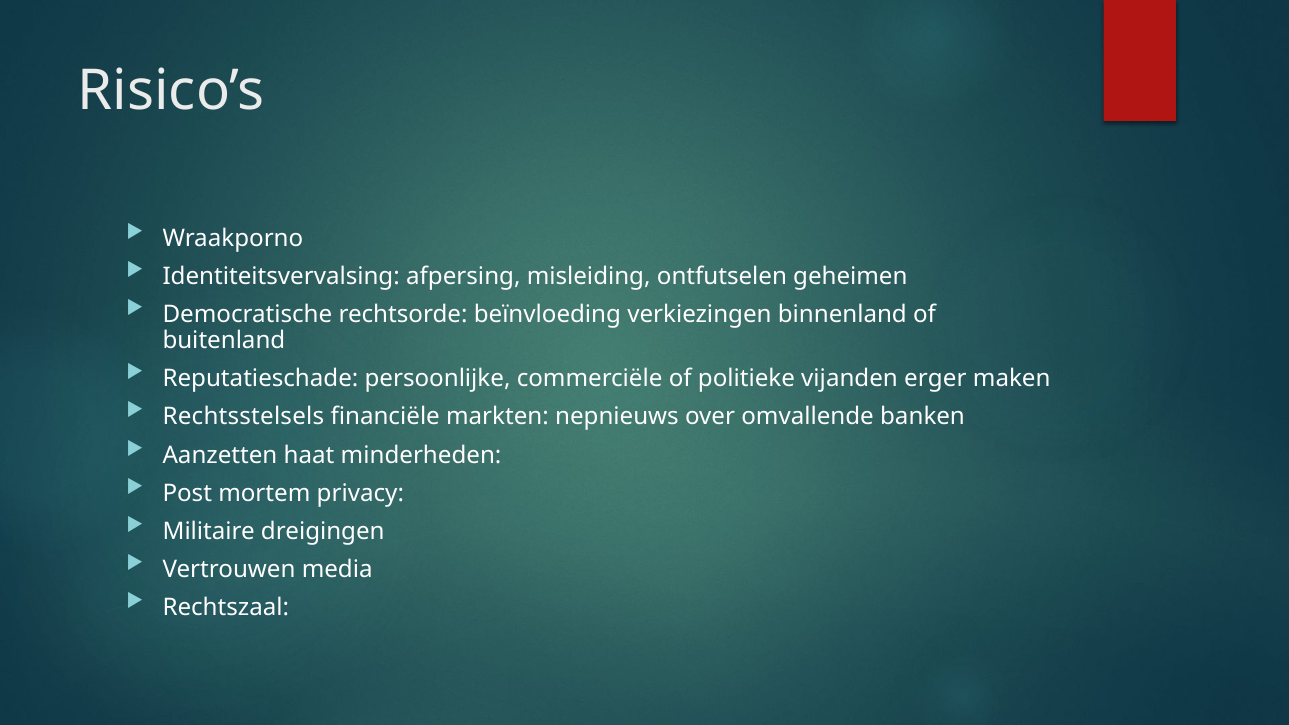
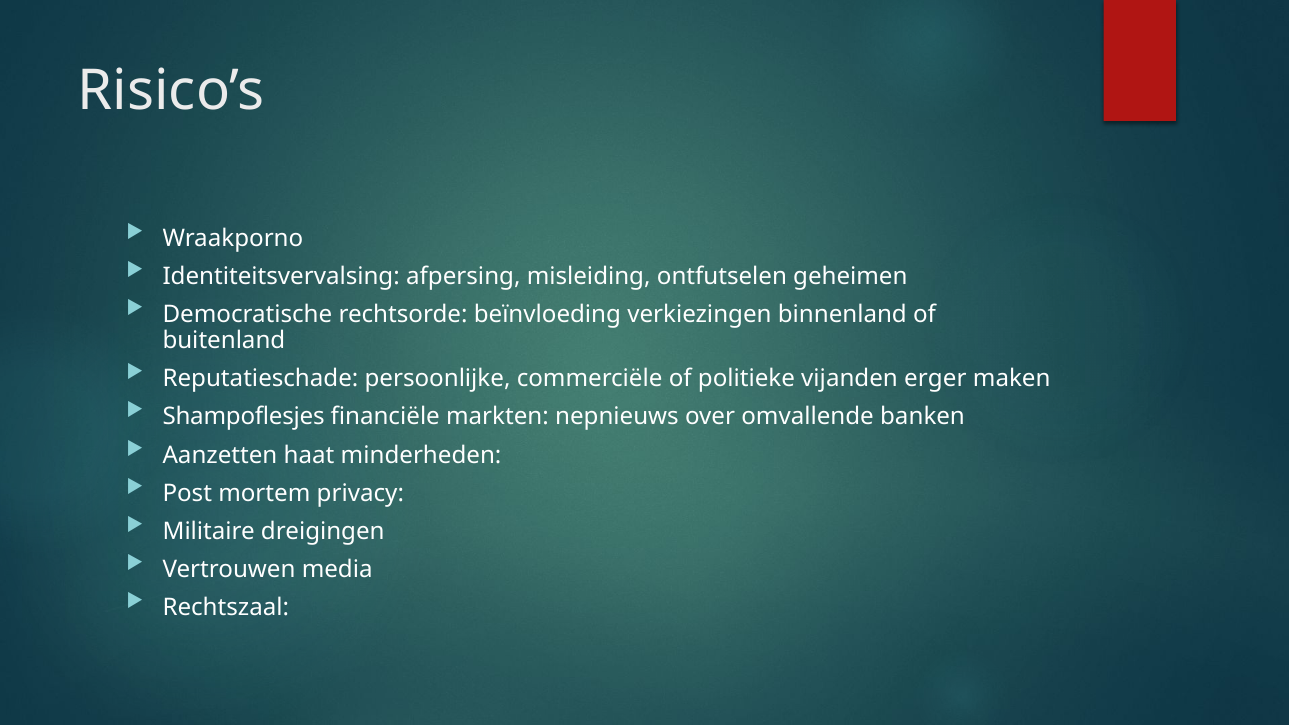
Rechtsstelsels: Rechtsstelsels -> Shampoflesjes
